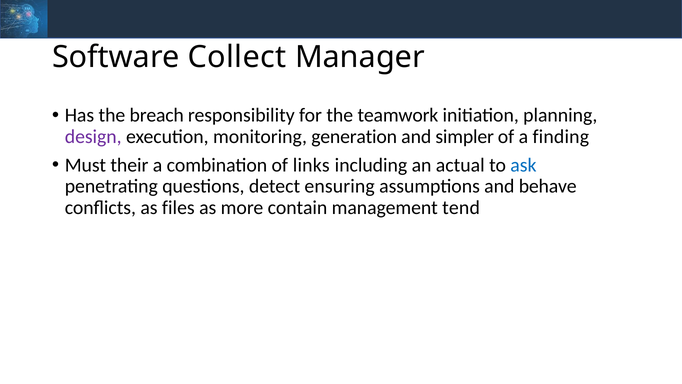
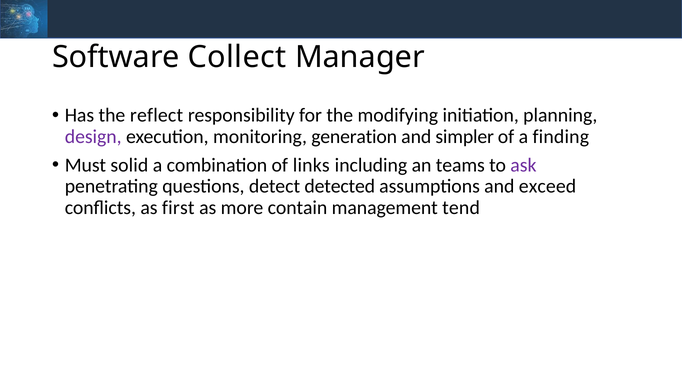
breach: breach -> reflect
teamwork: teamwork -> modifying
their: their -> solid
actual: actual -> teams
ask colour: blue -> purple
ensuring: ensuring -> detected
behave: behave -> exceed
files: files -> first
